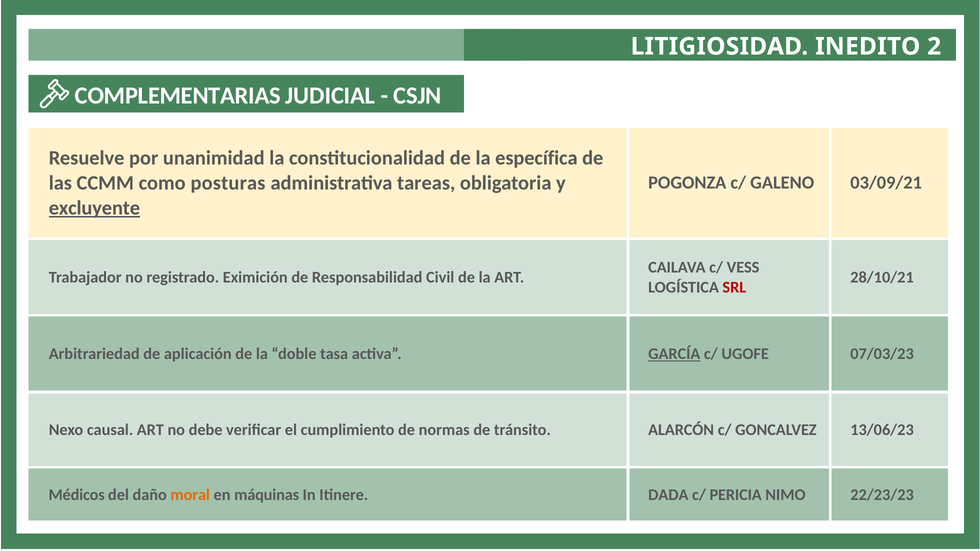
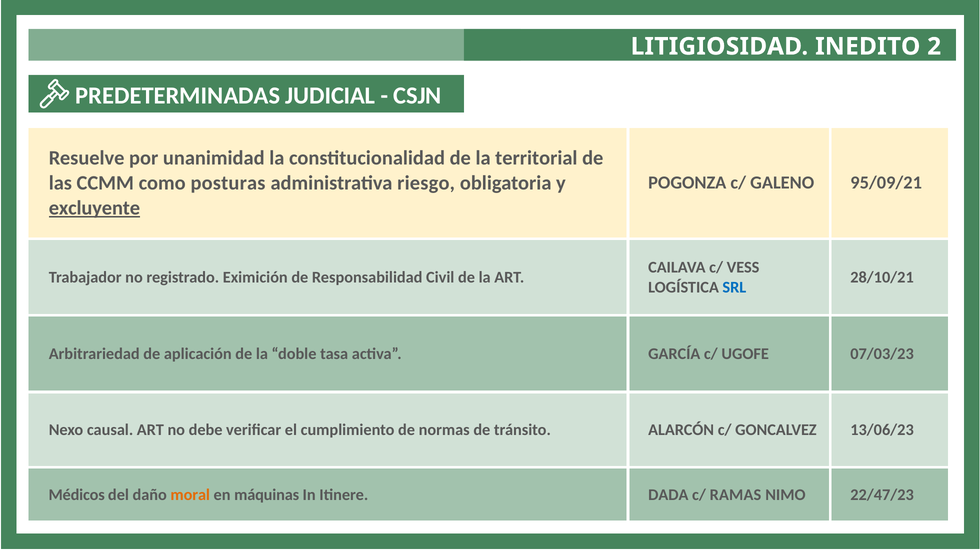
COMPLEMENTARIAS: COMPLEMENTARIAS -> PREDETERMINADAS
específica: específica -> territorial
tareas: tareas -> riesgo
03/09/21: 03/09/21 -> 95/09/21
SRL colour: red -> blue
GARCÍA underline: present -> none
PERICIA: PERICIA -> RAMAS
22/23/23: 22/23/23 -> 22/47/23
